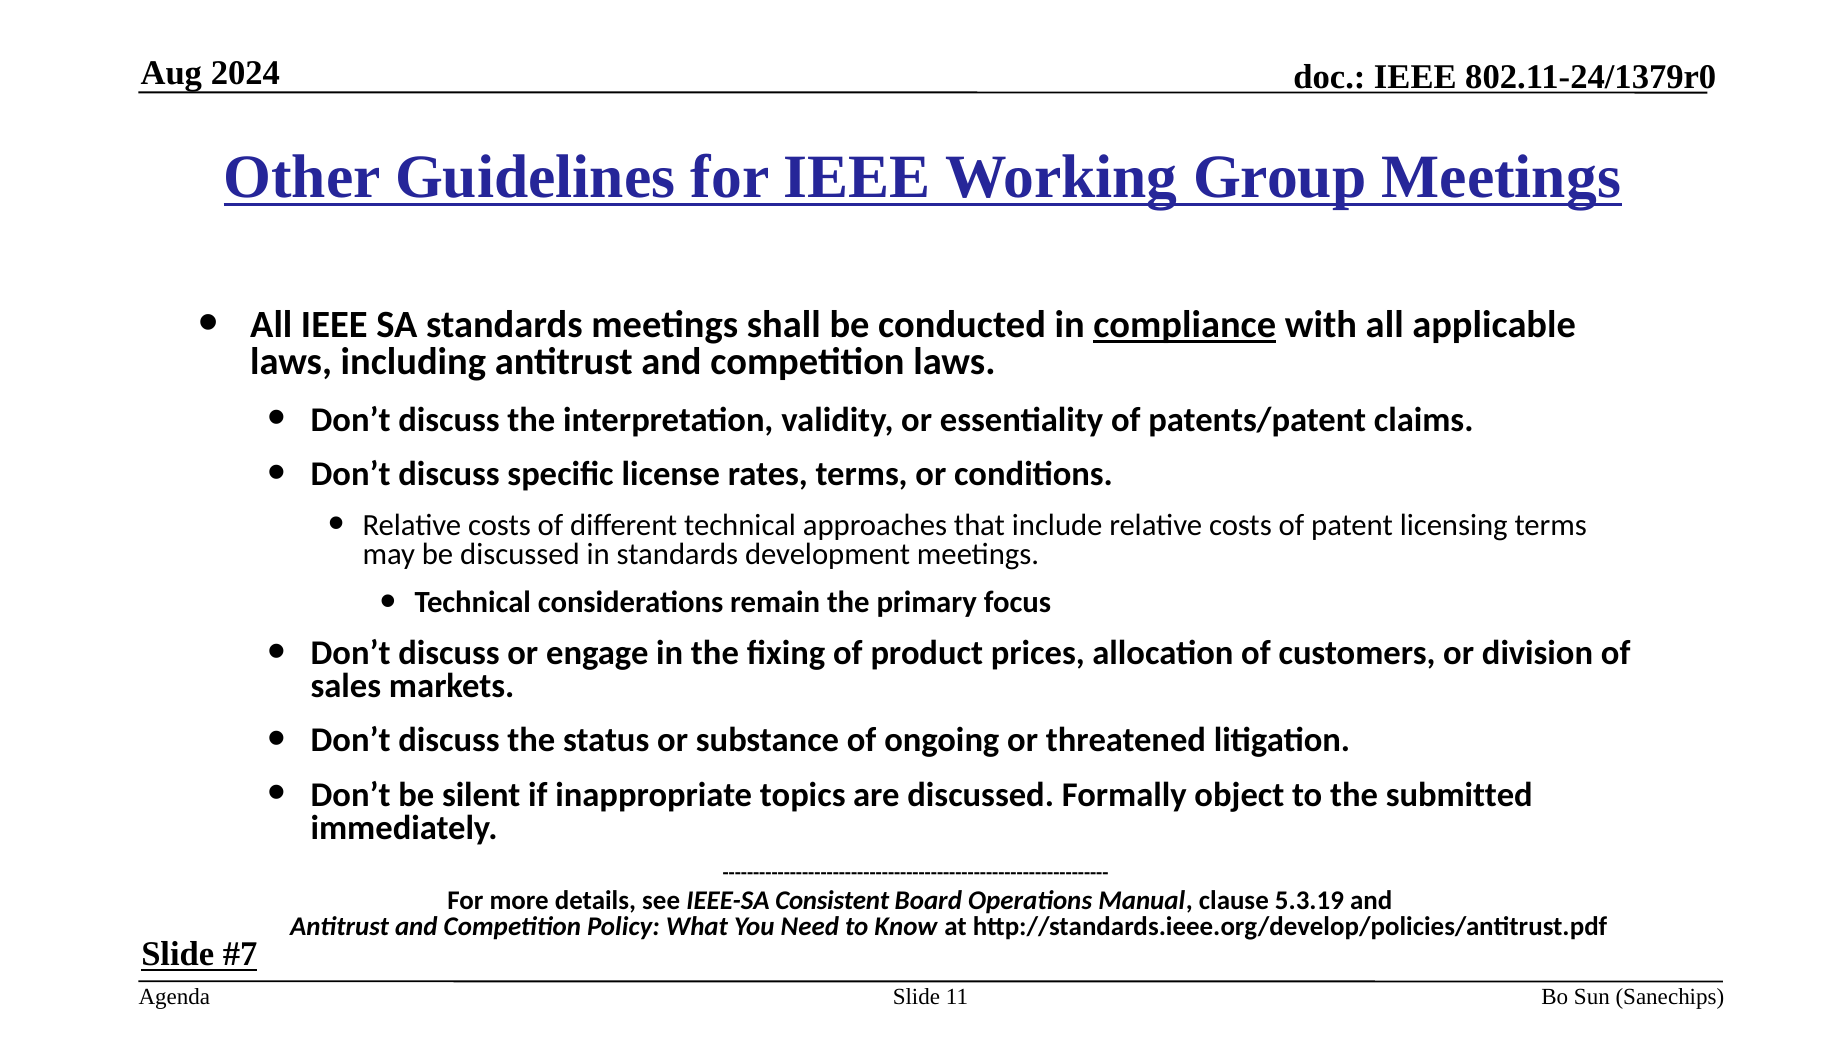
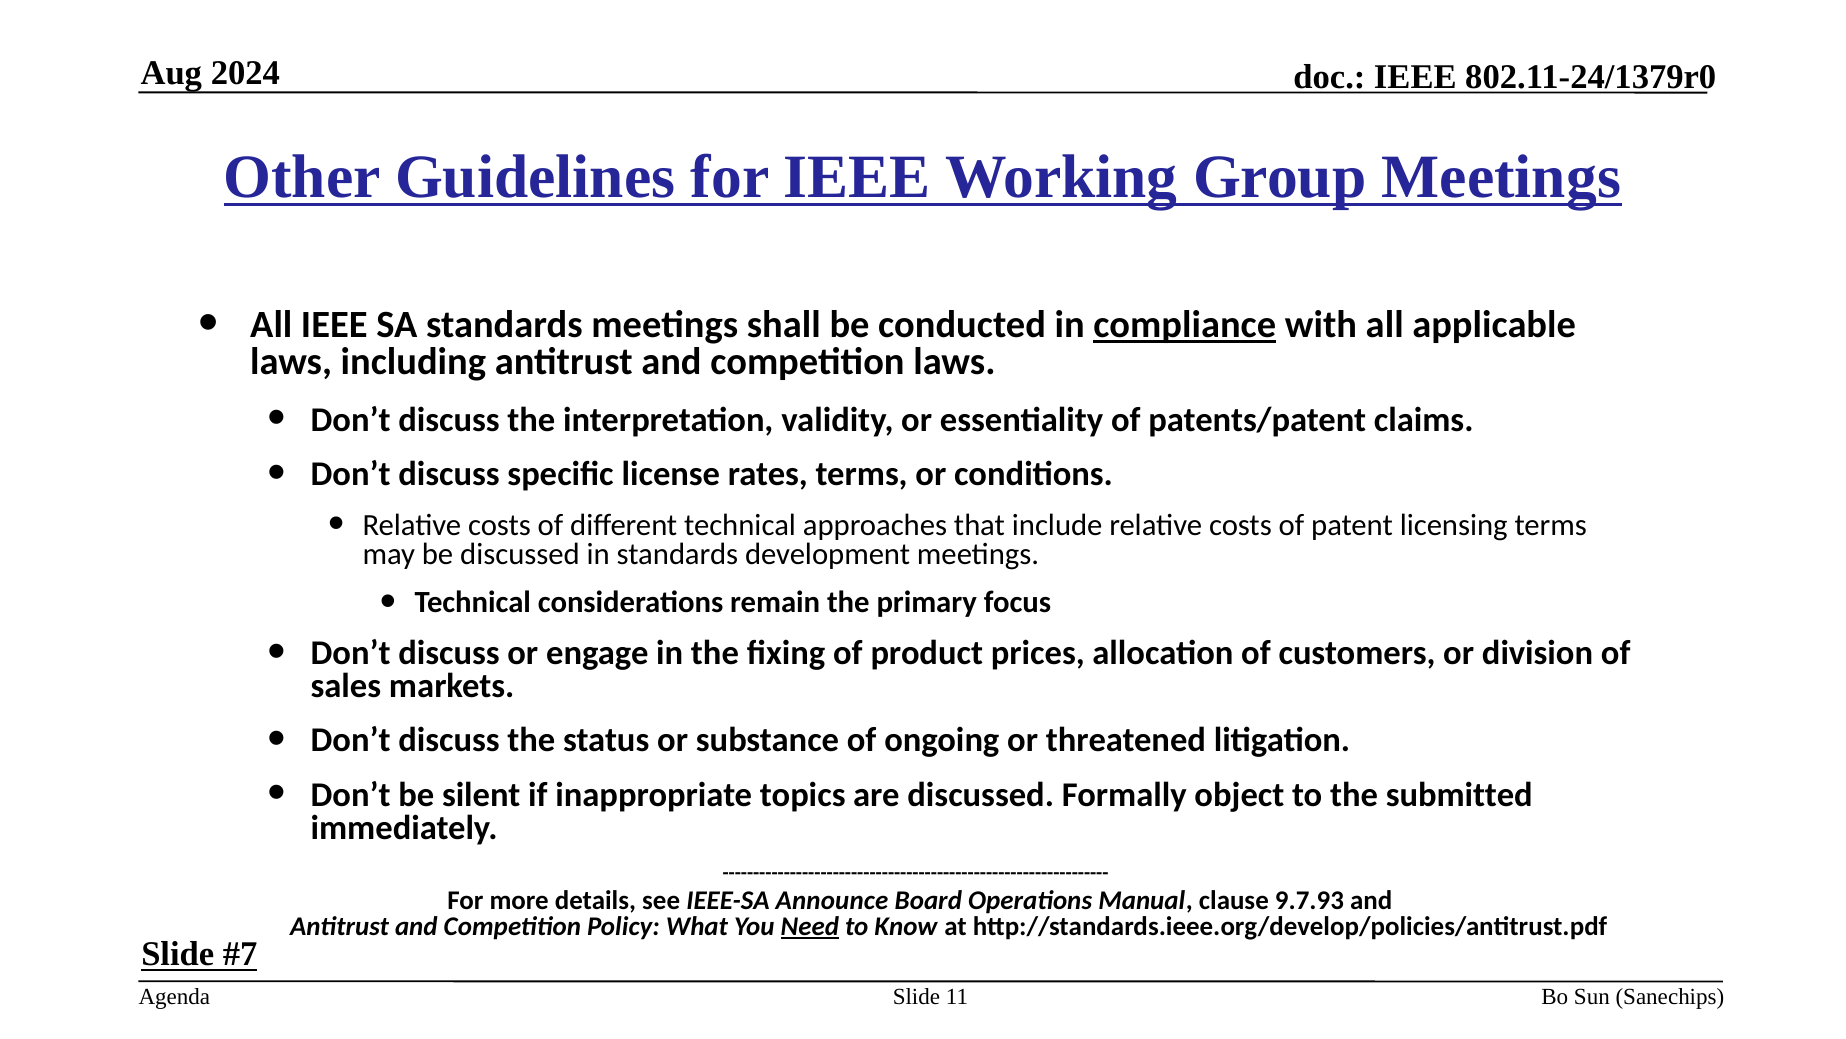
Consistent: Consistent -> Announce
5.3.19: 5.3.19 -> 9.7.93
Need underline: none -> present
